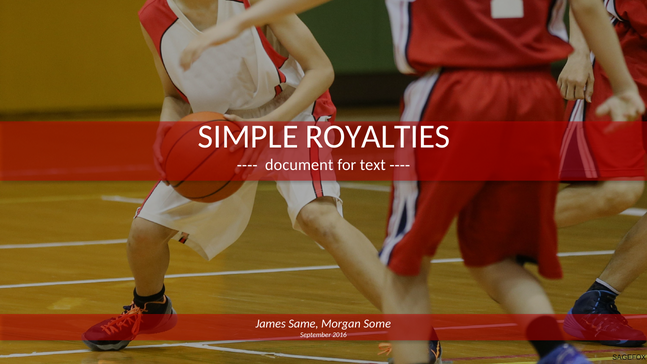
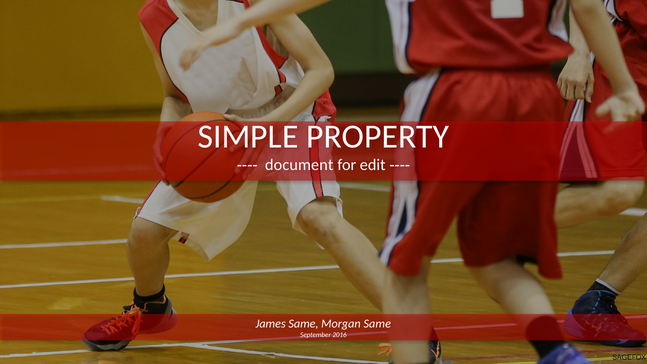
ROYALTIES: ROYALTIES -> PROPERTY
text: text -> edit
Morgan Some: Some -> Same
